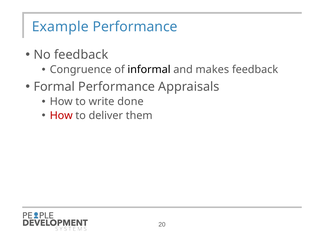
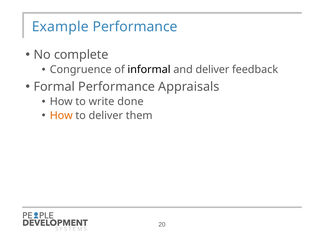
No feedback: feedback -> complete
and makes: makes -> deliver
How at (61, 116) colour: red -> orange
